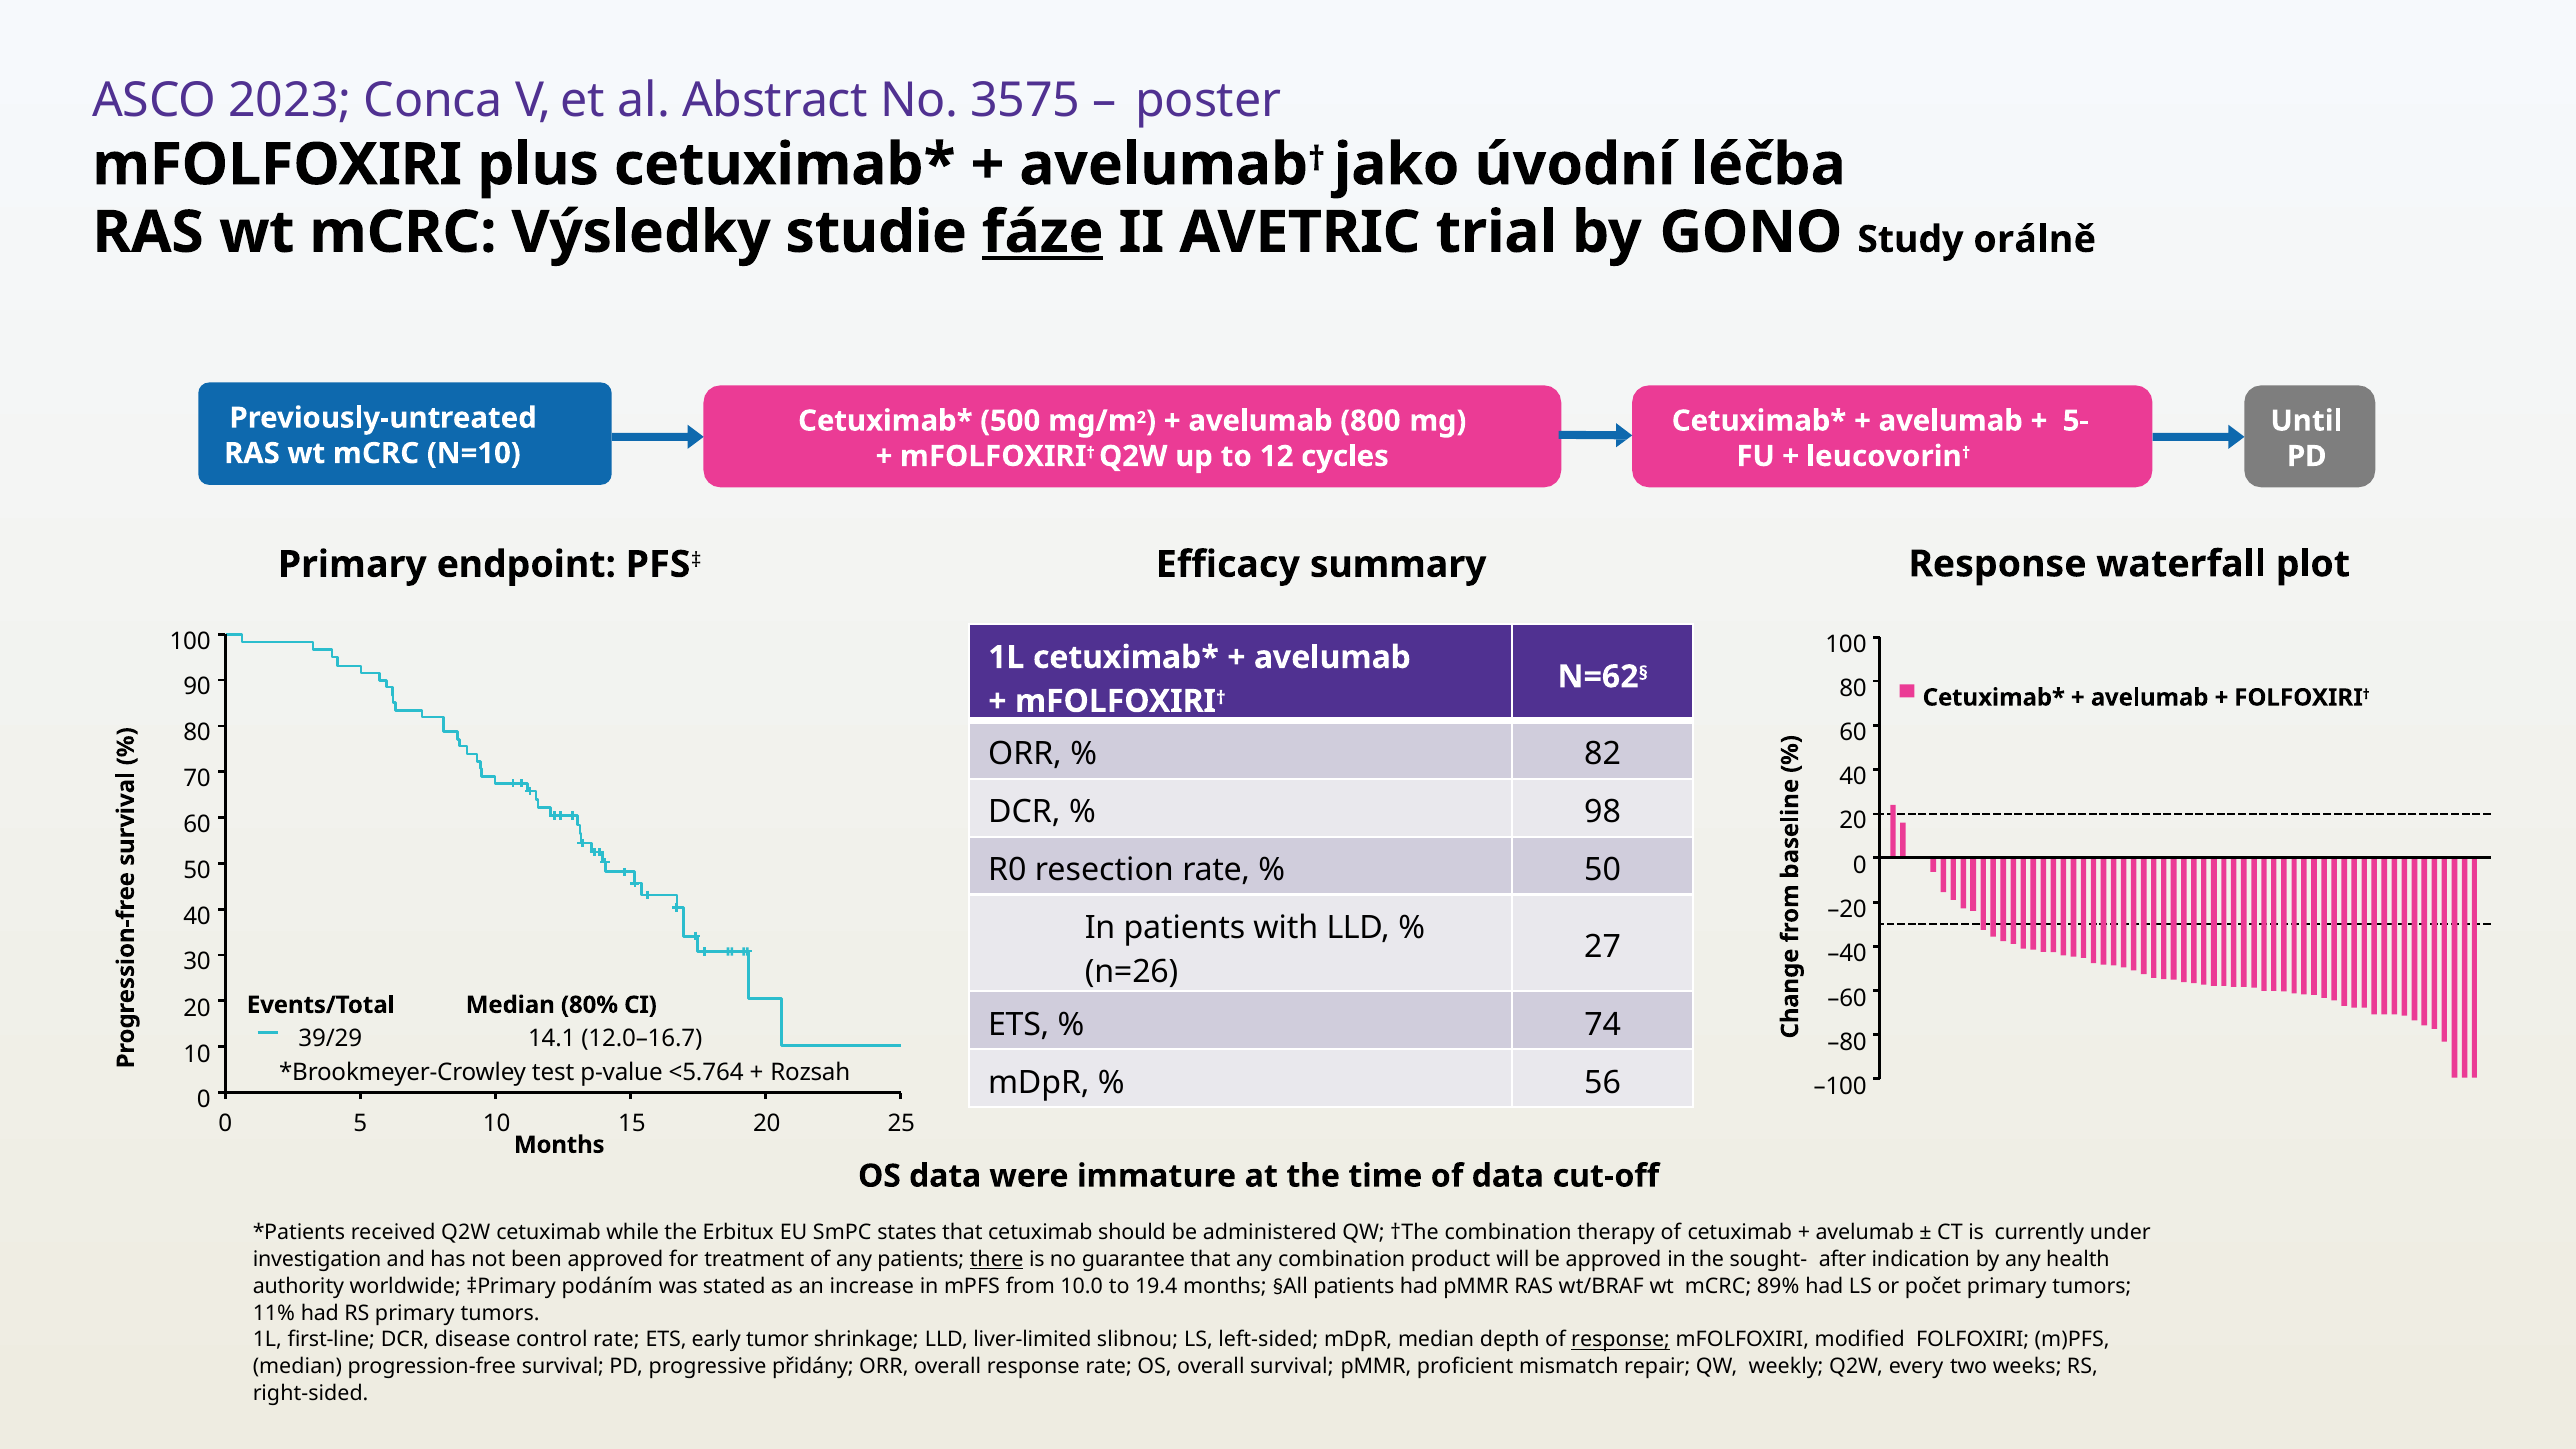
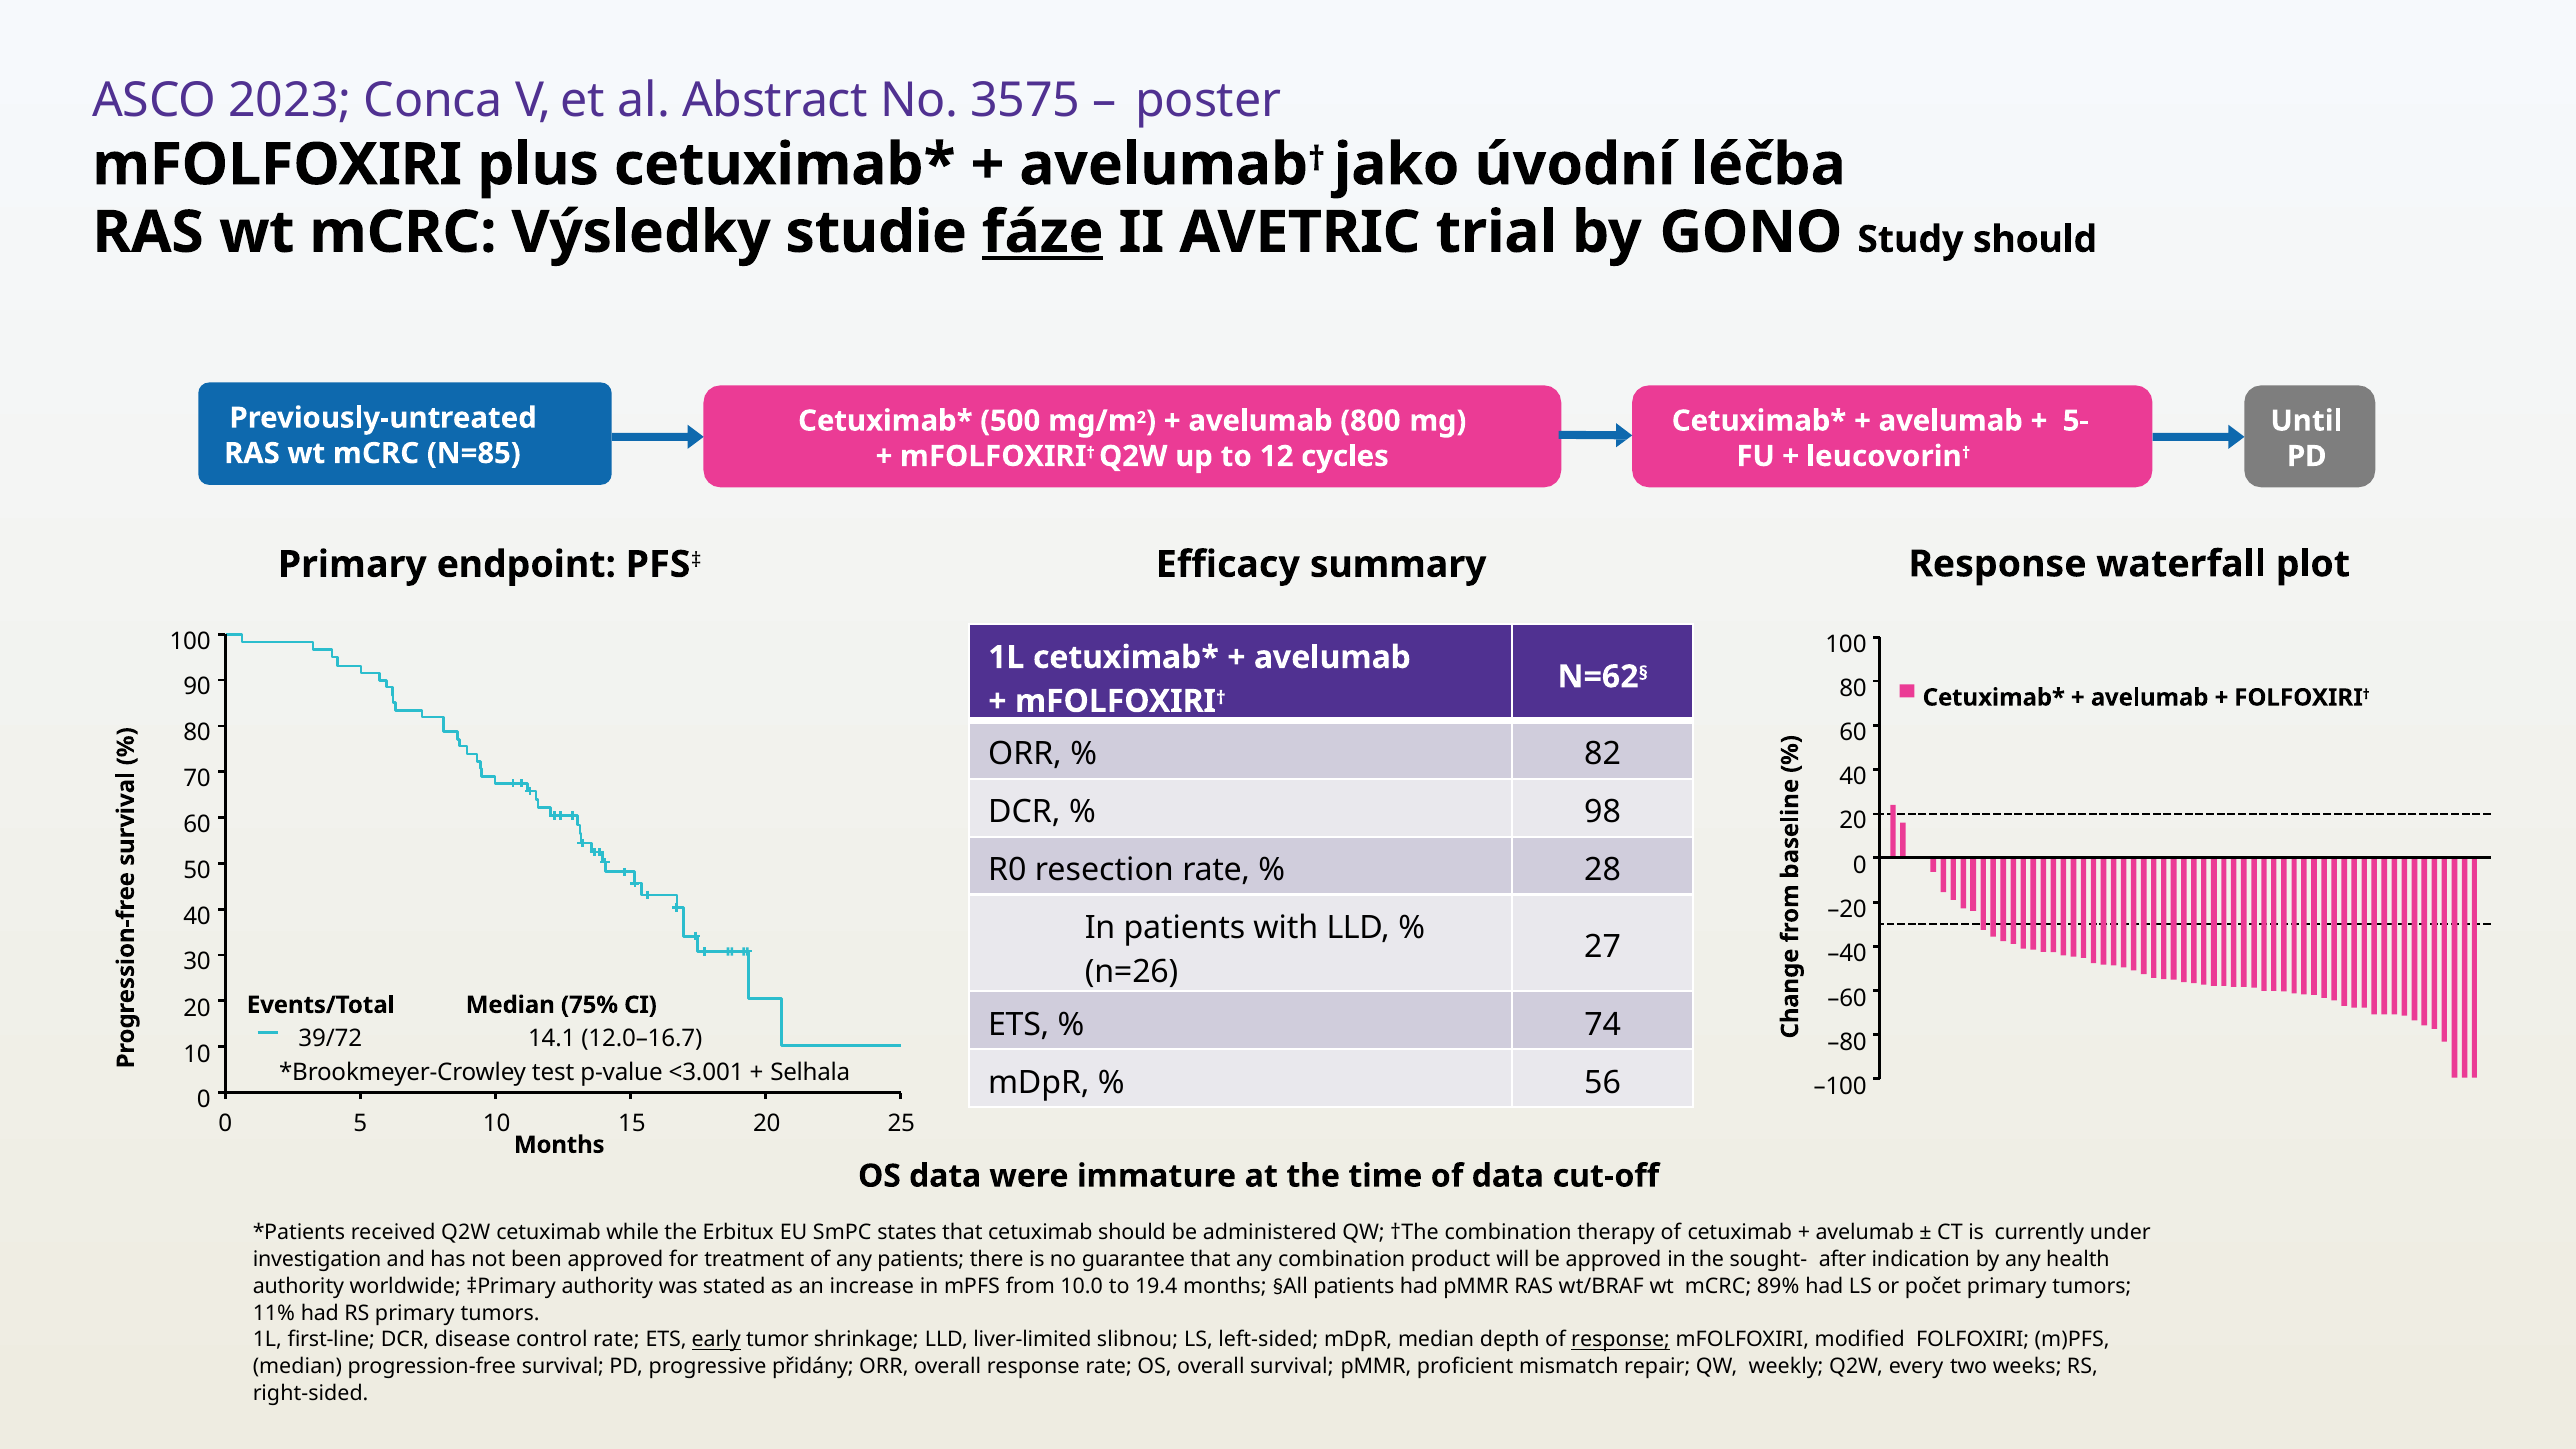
Study orálně: orálně -> should
N=10: N=10 -> N=85
50 at (1603, 870): 50 -> 28
80%: 80% -> 75%
39/29: 39/29 -> 39/72
<5.764: <5.764 -> <3.001
Rozsah: Rozsah -> Selhala
there underline: present -> none
‡Primary podáním: podáním -> authority
early underline: none -> present
